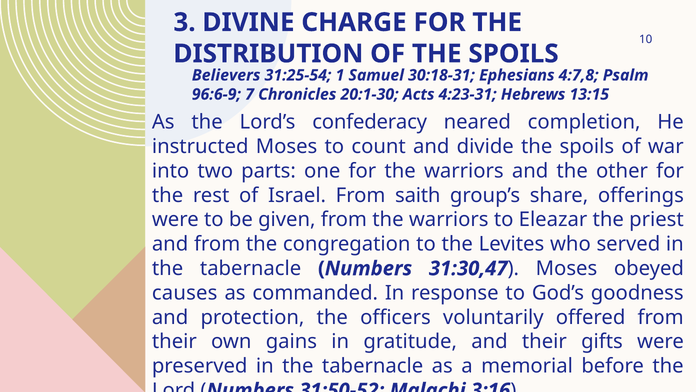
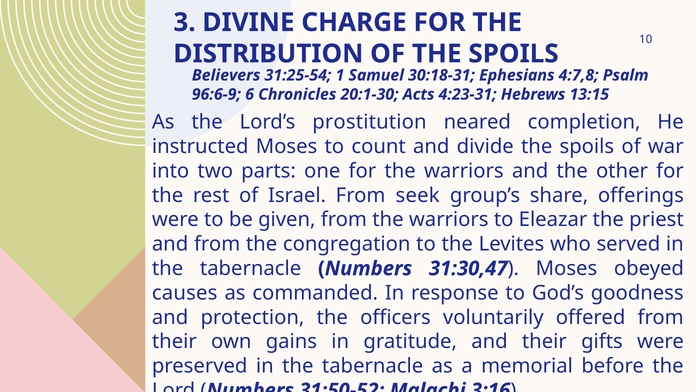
7: 7 -> 6
confederacy: confederacy -> prostitution
saith: saith -> seek
